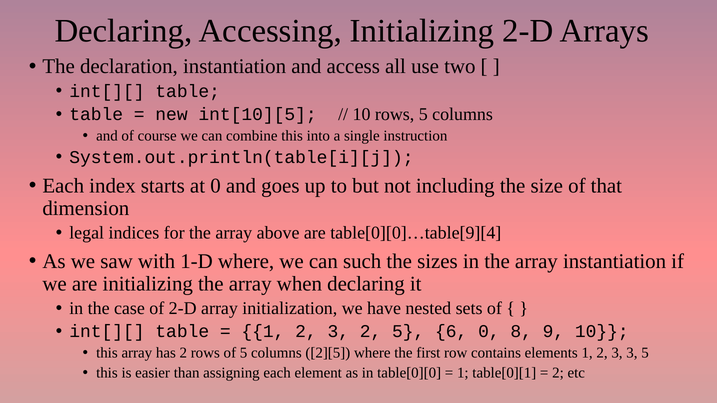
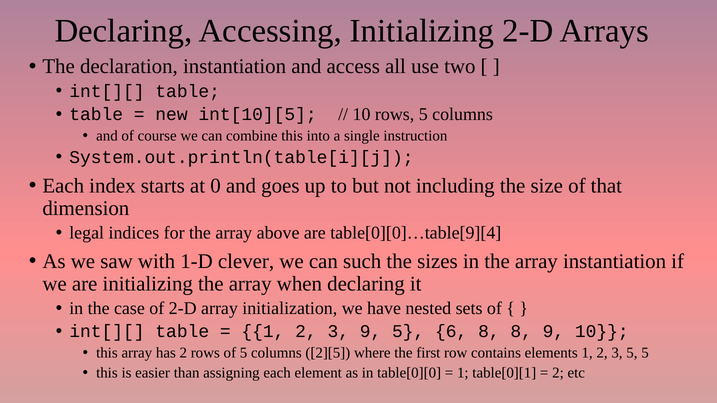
1-D where: where -> clever
3 2: 2 -> 9
6 0: 0 -> 8
3 3: 3 -> 5
